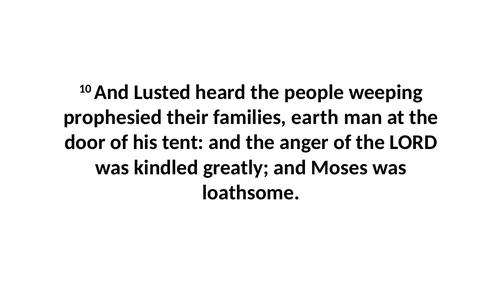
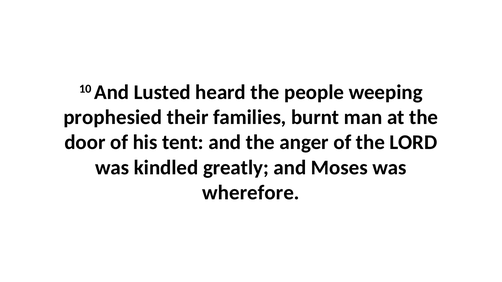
earth: earth -> burnt
loathsome: loathsome -> wherefore
